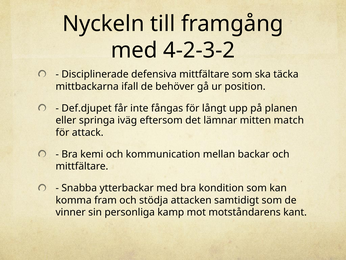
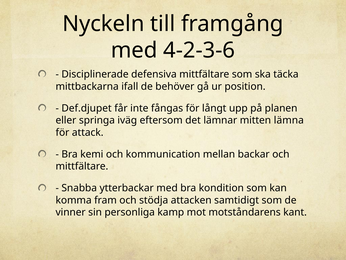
4-2-3-2: 4-2-3-2 -> 4-2-3-6
match: match -> lämna
